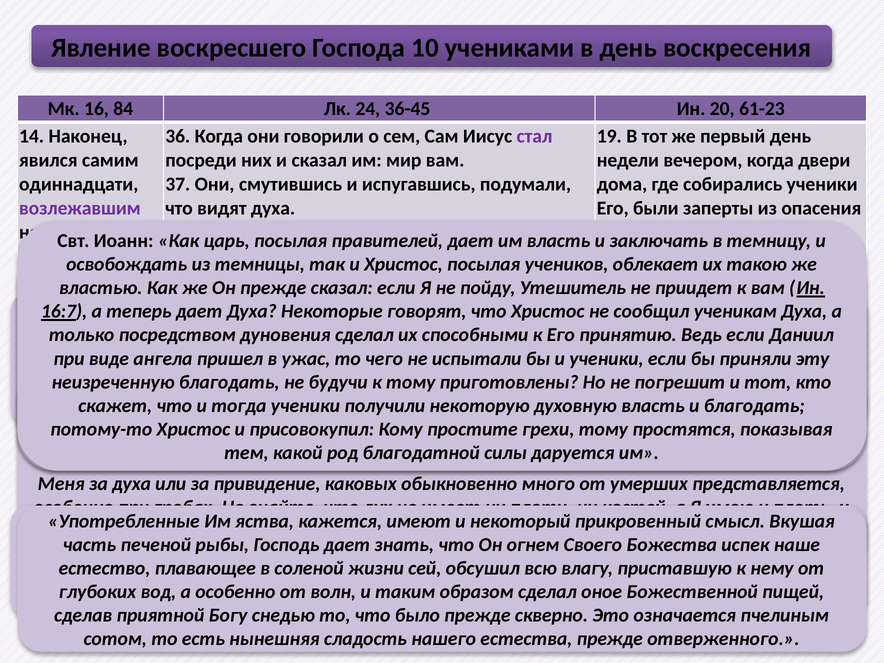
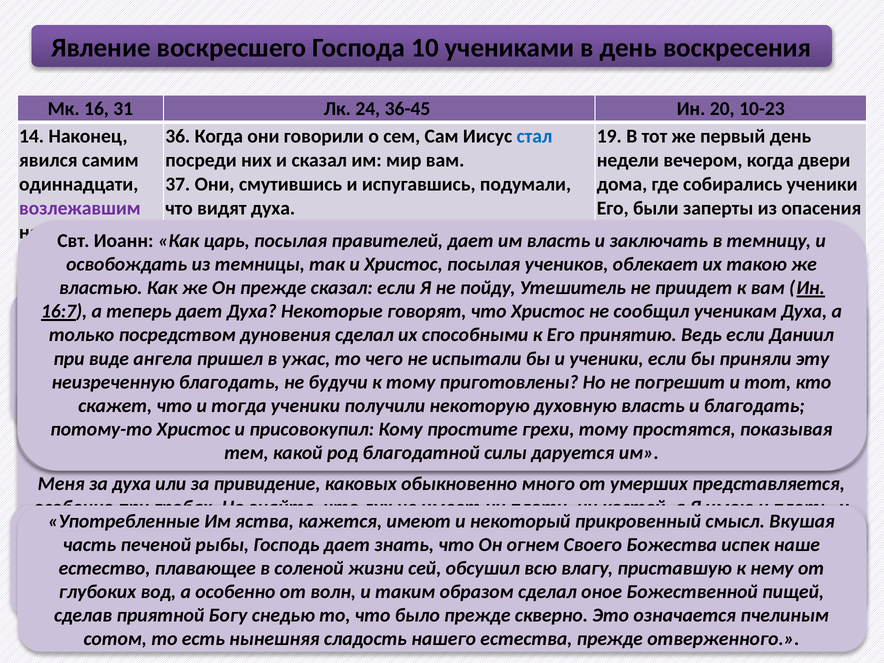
84: 84 -> 31
61-23: 61-23 -> 10-23
стал at (534, 136) colour: purple -> blue
